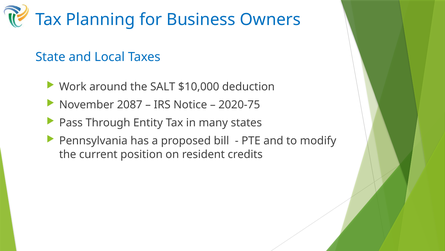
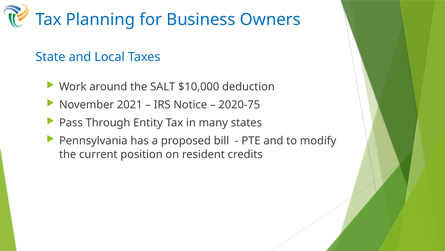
2087: 2087 -> 2021
